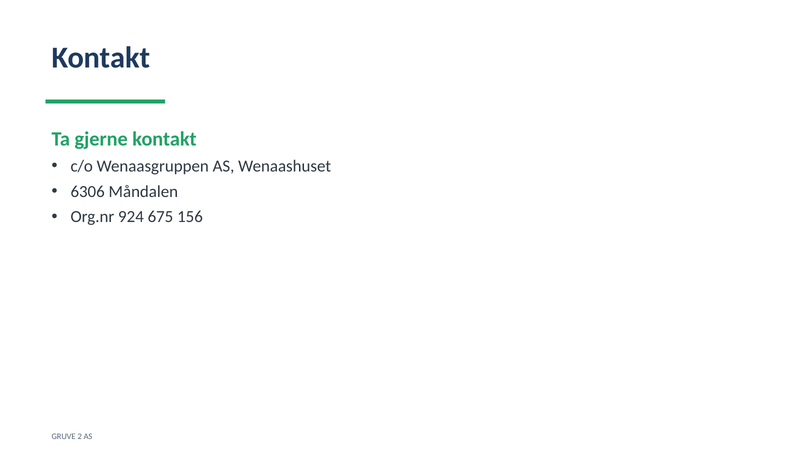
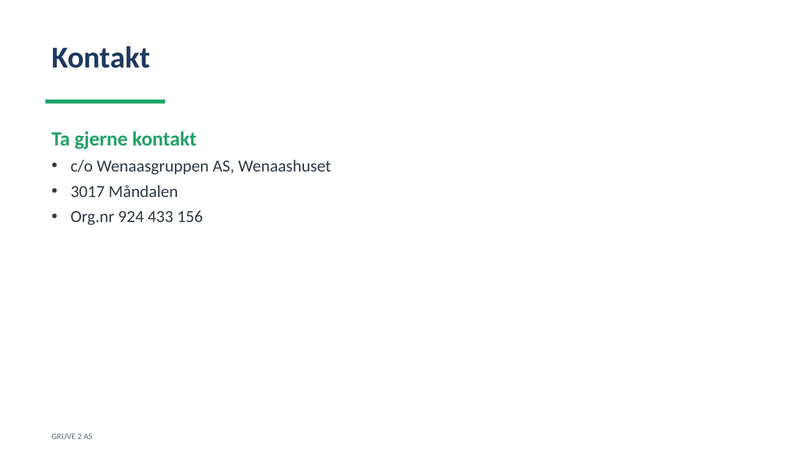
6306: 6306 -> 3017
675: 675 -> 433
